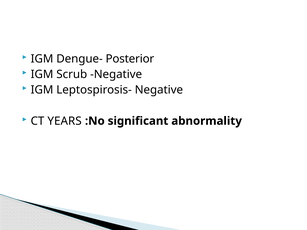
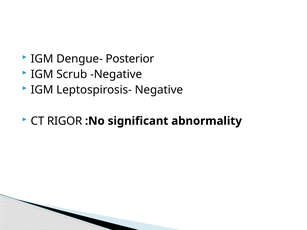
YEARS: YEARS -> RIGOR
